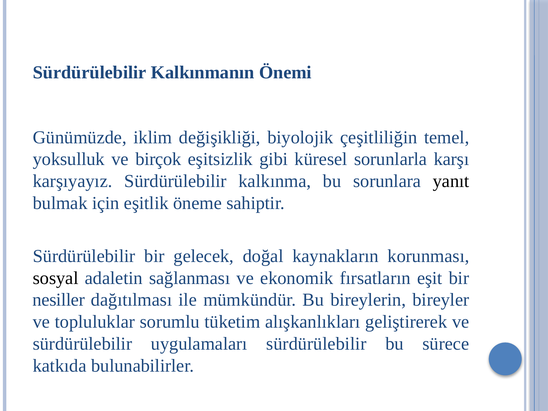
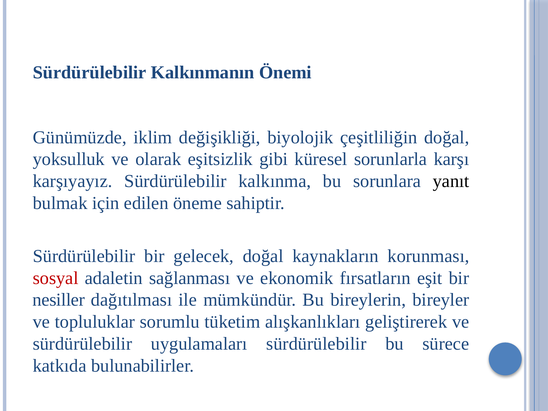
çeşitliliğin temel: temel -> doğal
birçok: birçok -> olarak
eşitlik: eşitlik -> edilen
sosyal colour: black -> red
